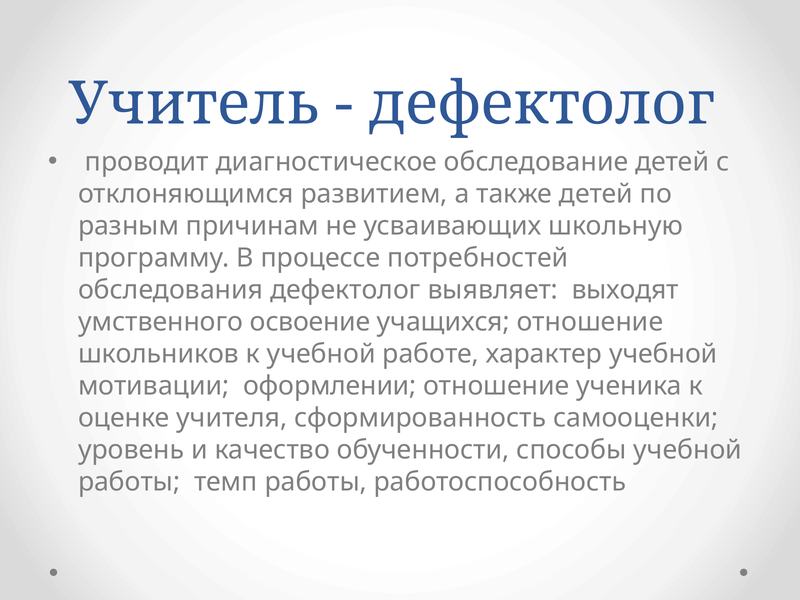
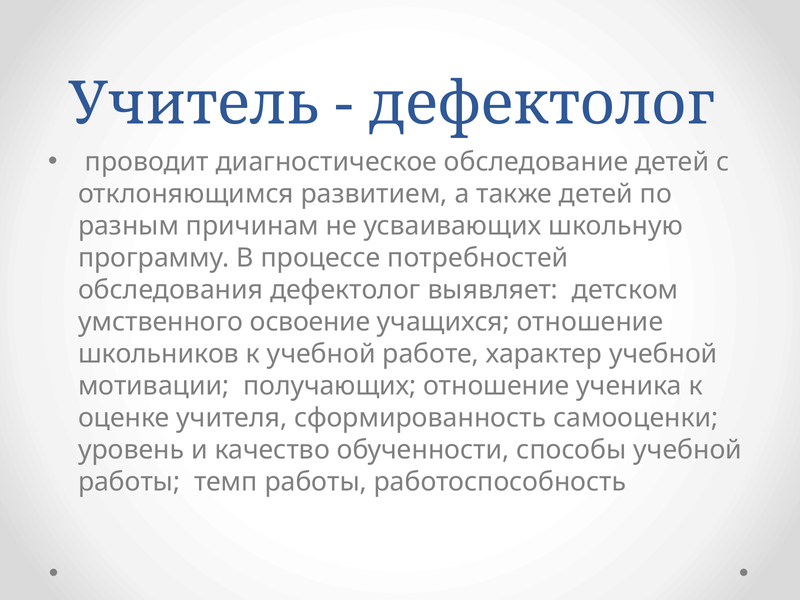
выходят: выходят -> детском
оформлении: оформлении -> получающих
